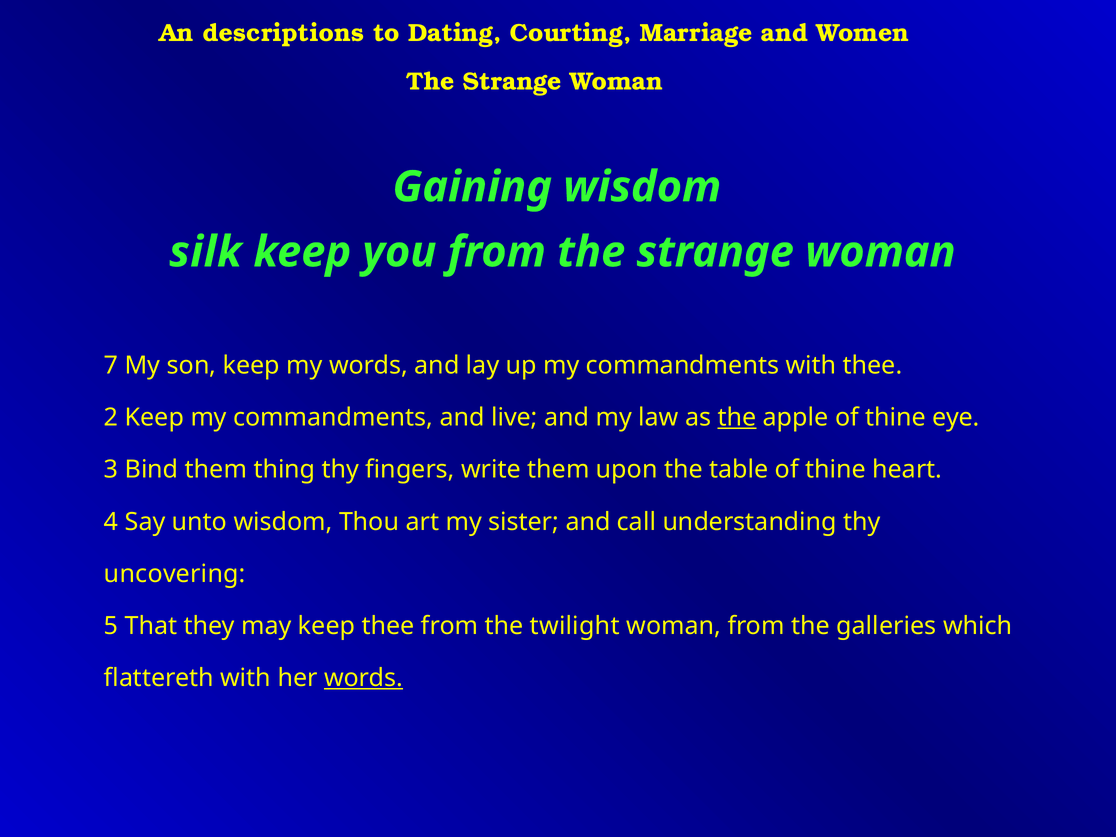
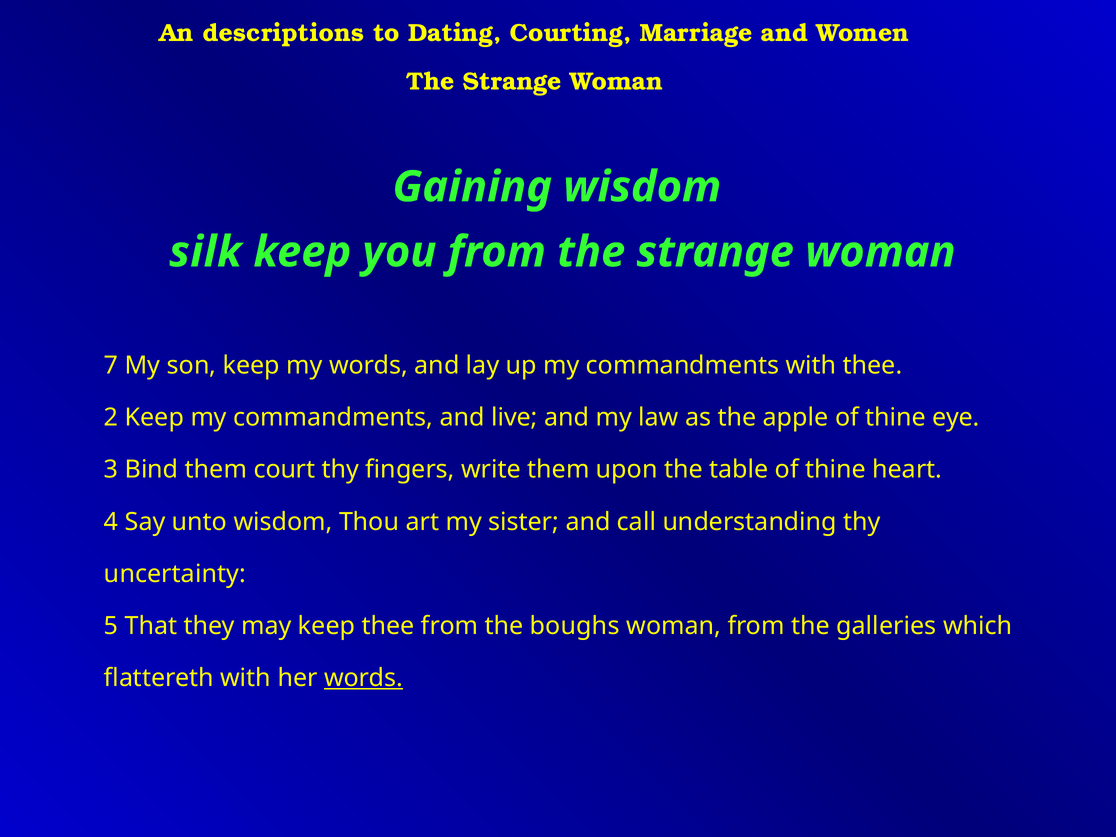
the at (737, 417) underline: present -> none
thing: thing -> court
uncovering: uncovering -> uncertainty
twilight: twilight -> boughs
